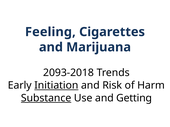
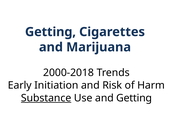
Feeling at (50, 32): Feeling -> Getting
2093-2018: 2093-2018 -> 2000-2018
Initiation underline: present -> none
